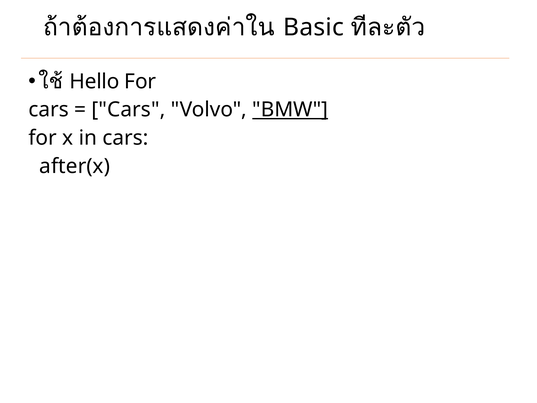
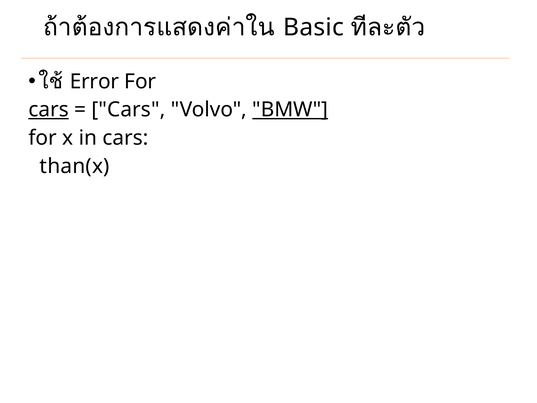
Hello: Hello -> Error
cars at (49, 110) underline: none -> present
after(x: after(x -> than(x
